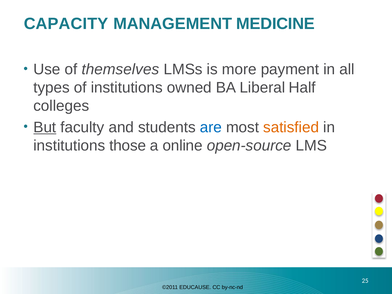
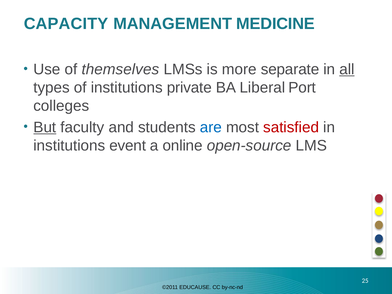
payment: payment -> separate
all underline: none -> present
owned: owned -> private
Half: Half -> Port
satisfied colour: orange -> red
those: those -> event
